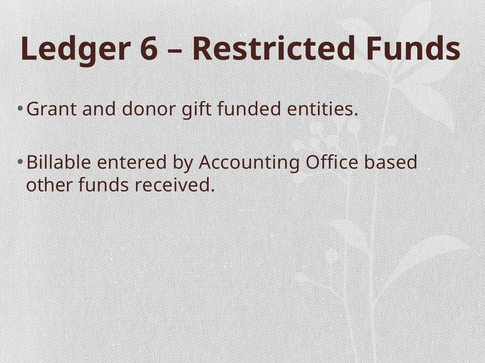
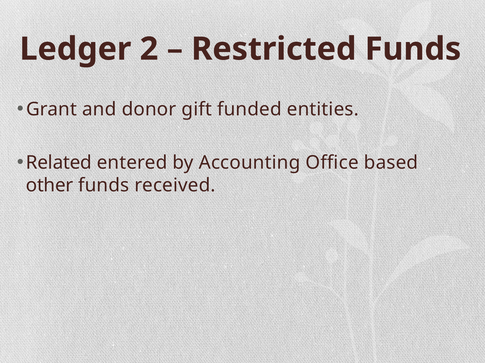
6: 6 -> 2
Billable: Billable -> Related
